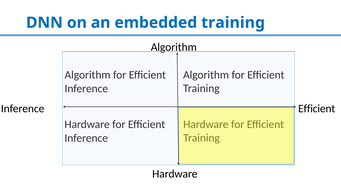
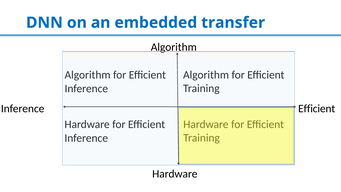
embedded training: training -> transfer
